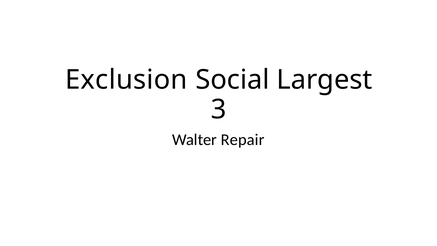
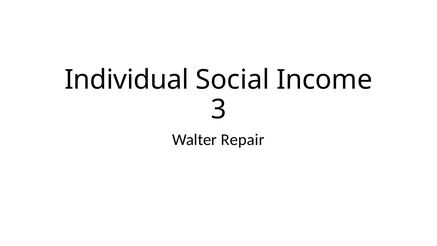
Exclusion: Exclusion -> Individual
Largest: Largest -> Income
